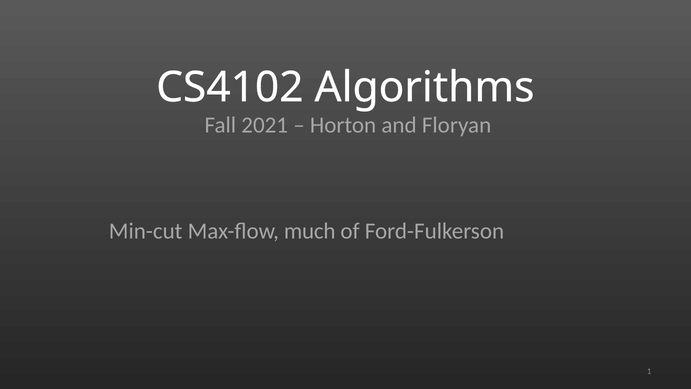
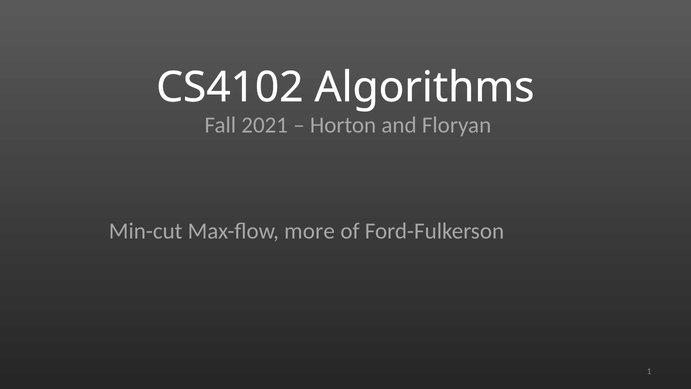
much: much -> more
